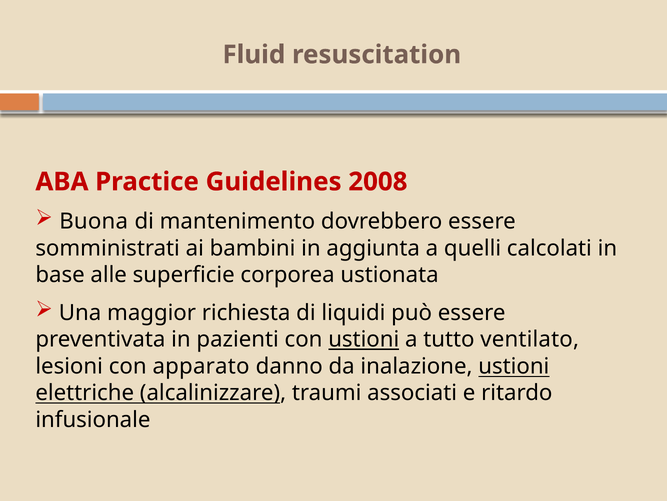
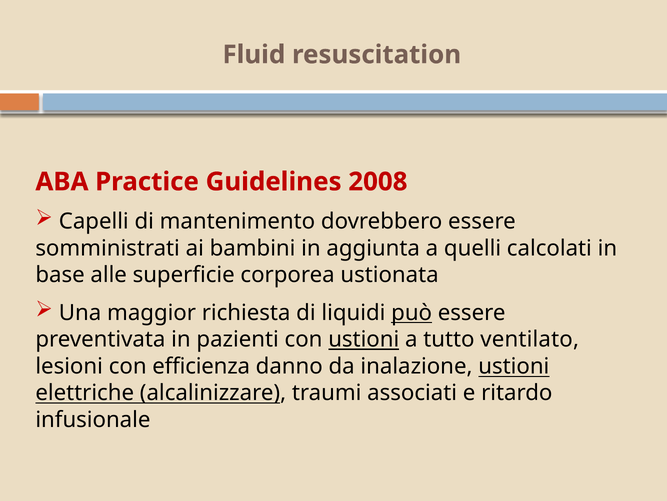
Buona: Buona -> Capelli
può underline: none -> present
apparato: apparato -> efficienza
